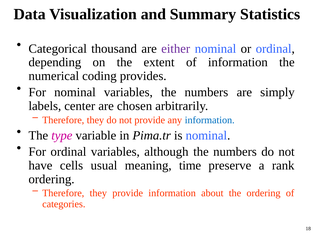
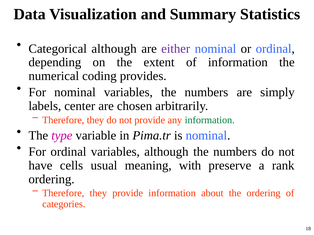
Categorical thousand: thousand -> although
information at (210, 120) colour: blue -> green
time: time -> with
